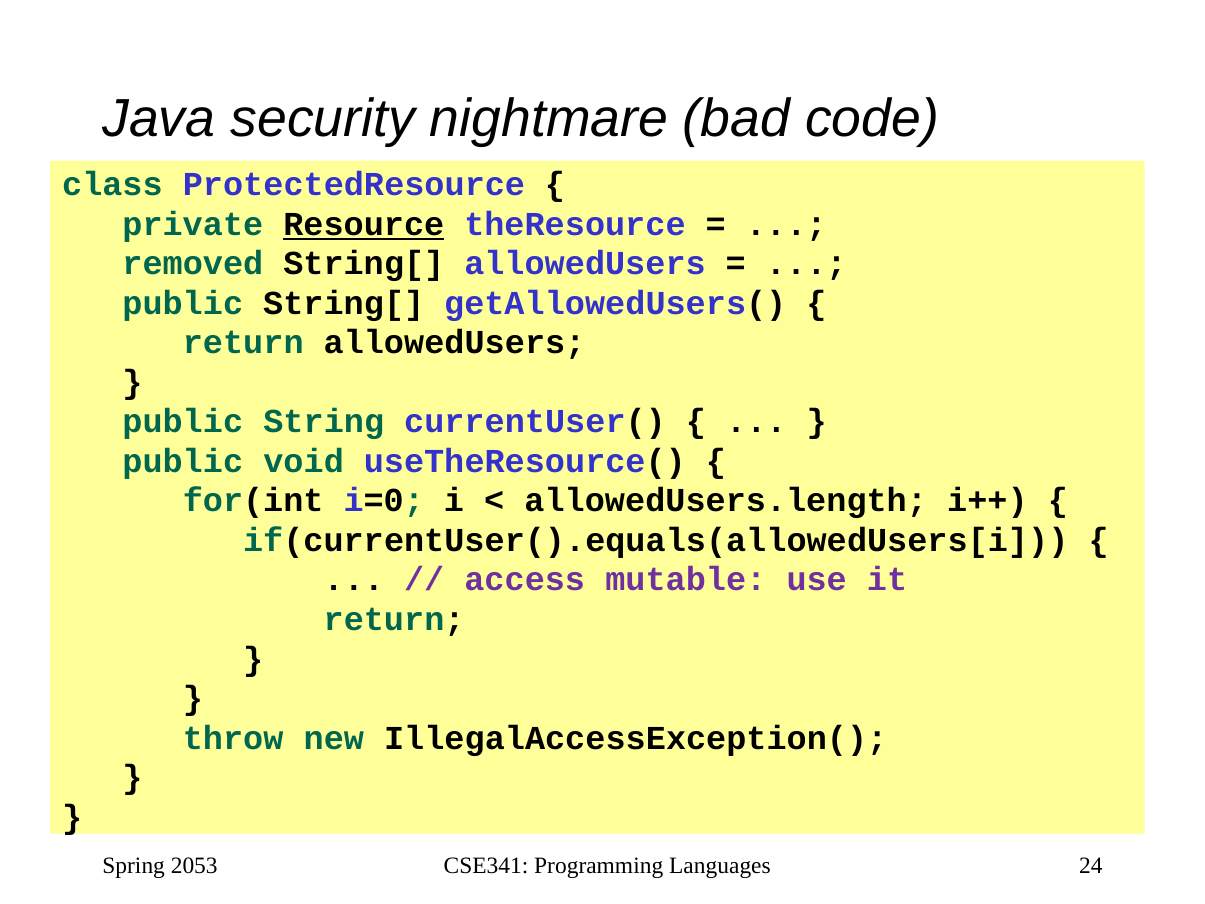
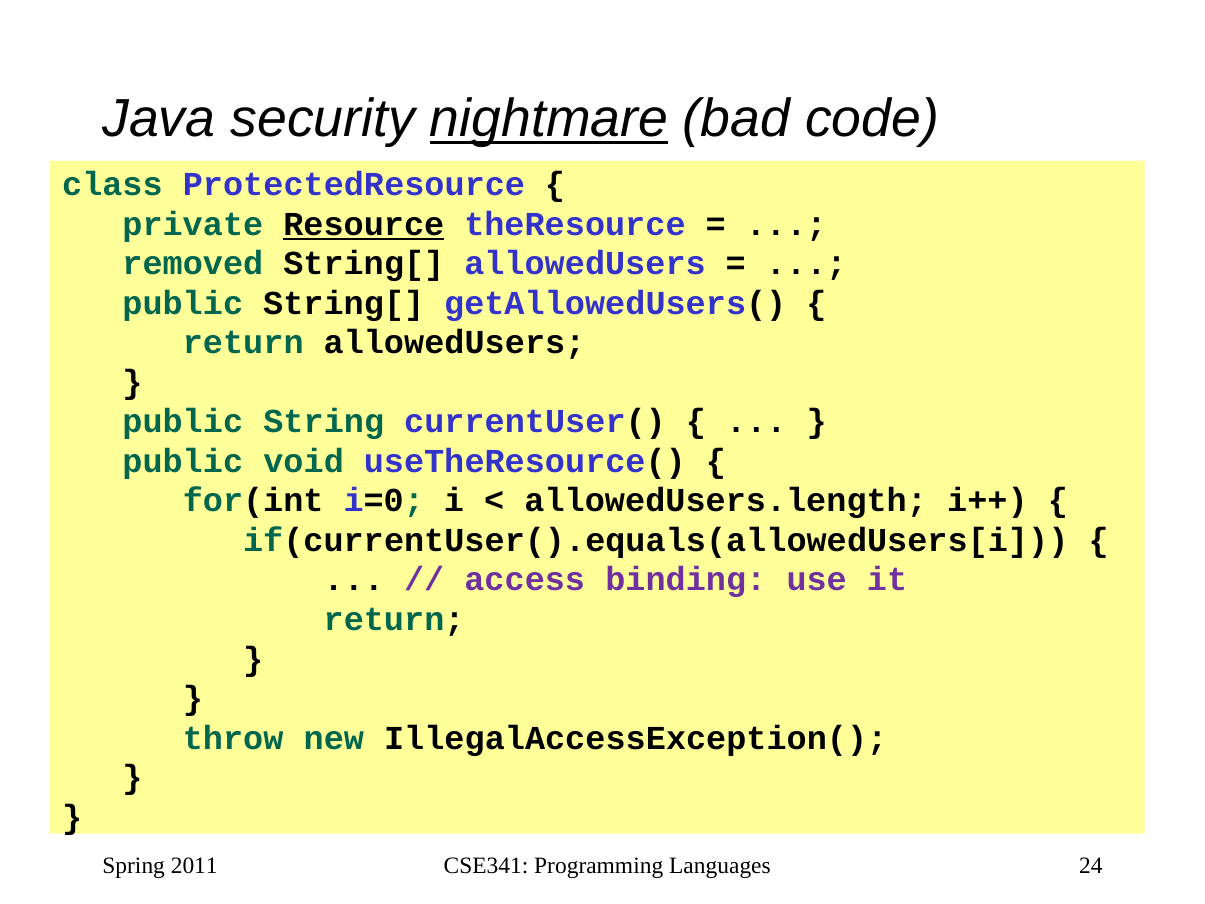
nightmare underline: none -> present
mutable: mutable -> binding
2053: 2053 -> 2011
